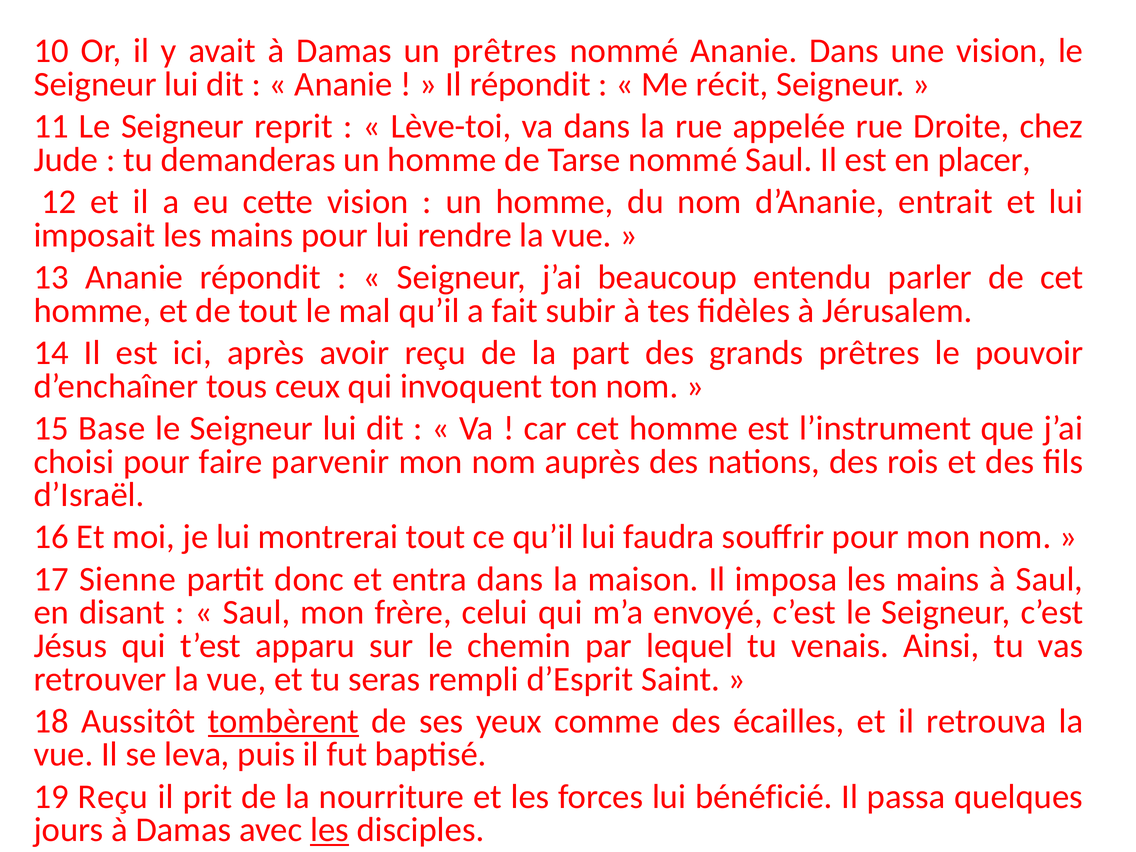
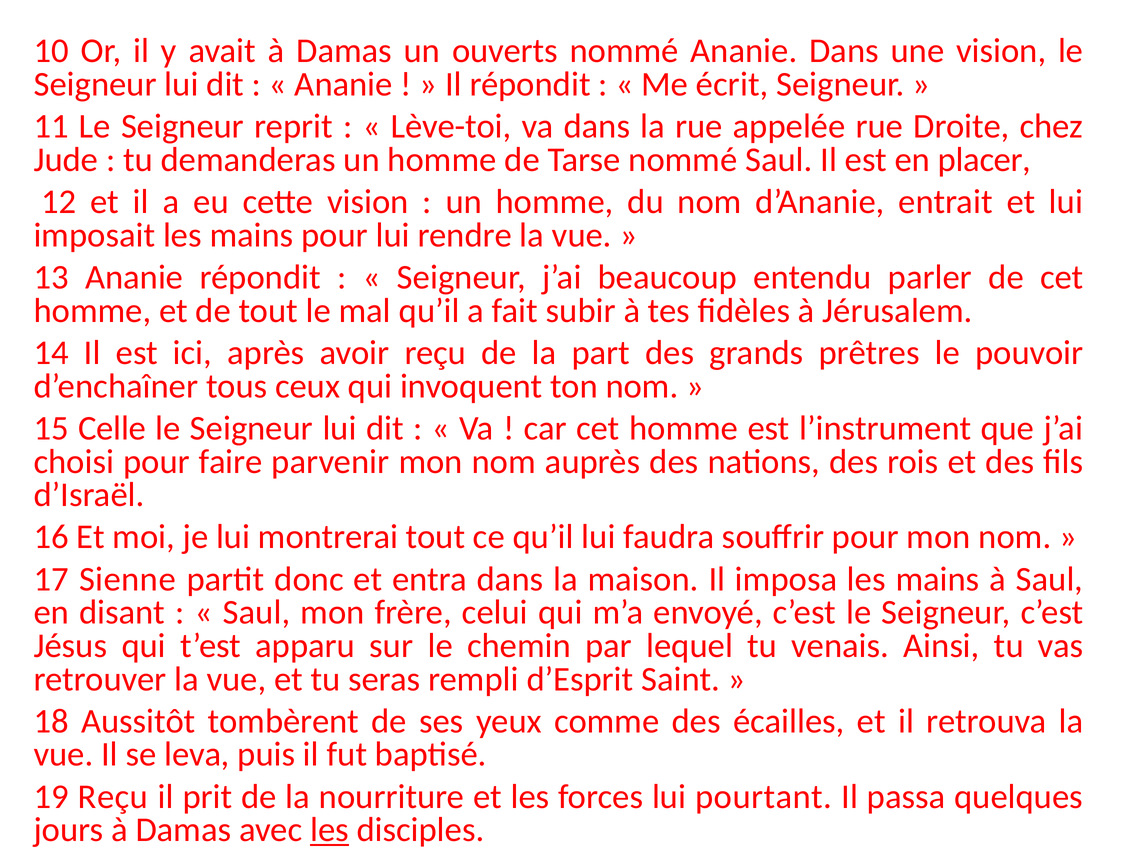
un prêtres: prêtres -> ouverts
récit: récit -> écrit
Base: Base -> Celle
tombèrent underline: present -> none
bénéficié: bénéficié -> pourtant
